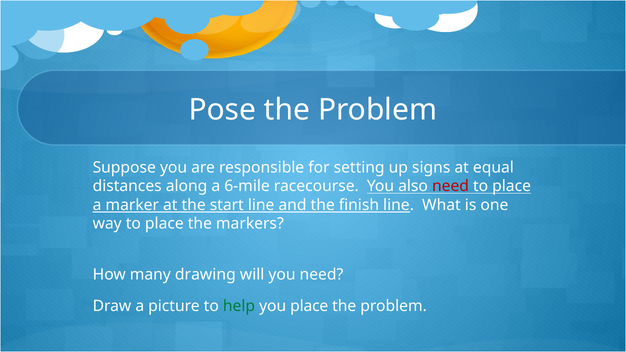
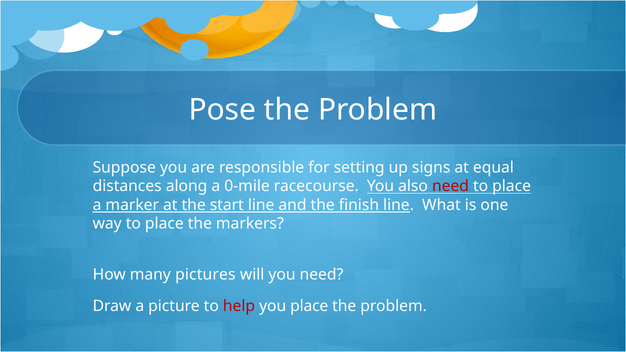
6-mile: 6-mile -> 0-mile
drawing: drawing -> pictures
help colour: green -> red
